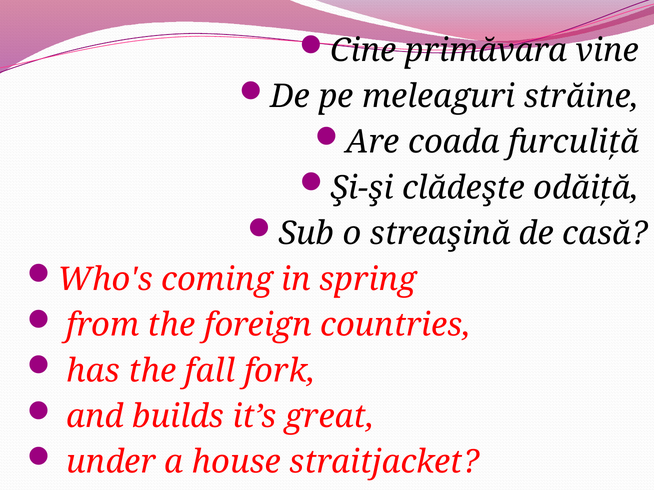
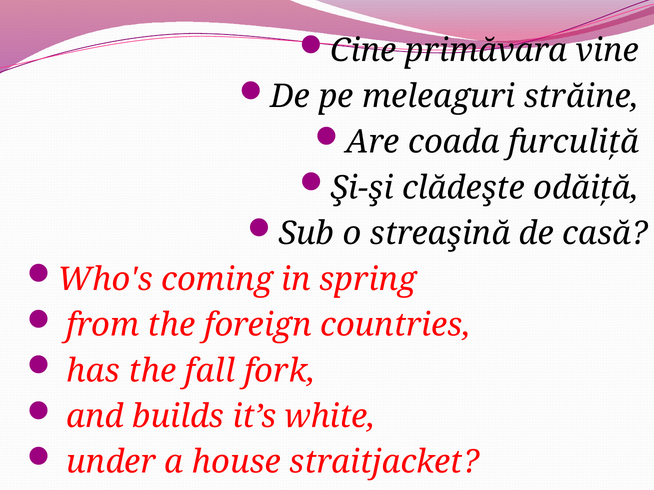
great: great -> white
